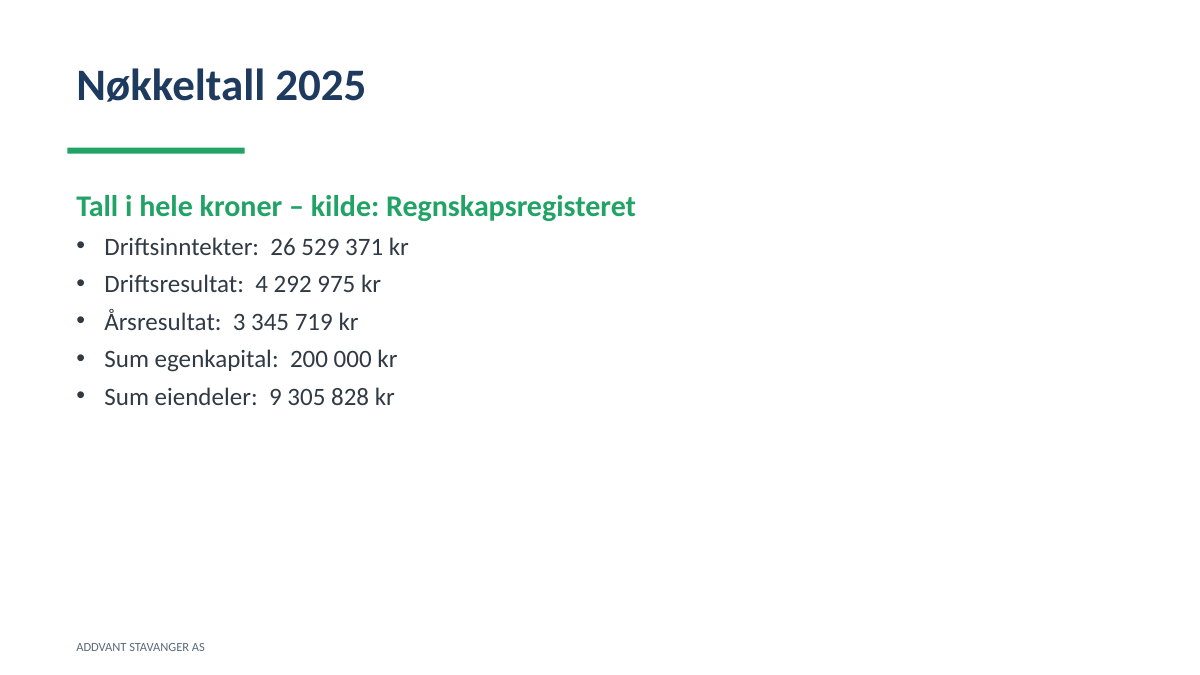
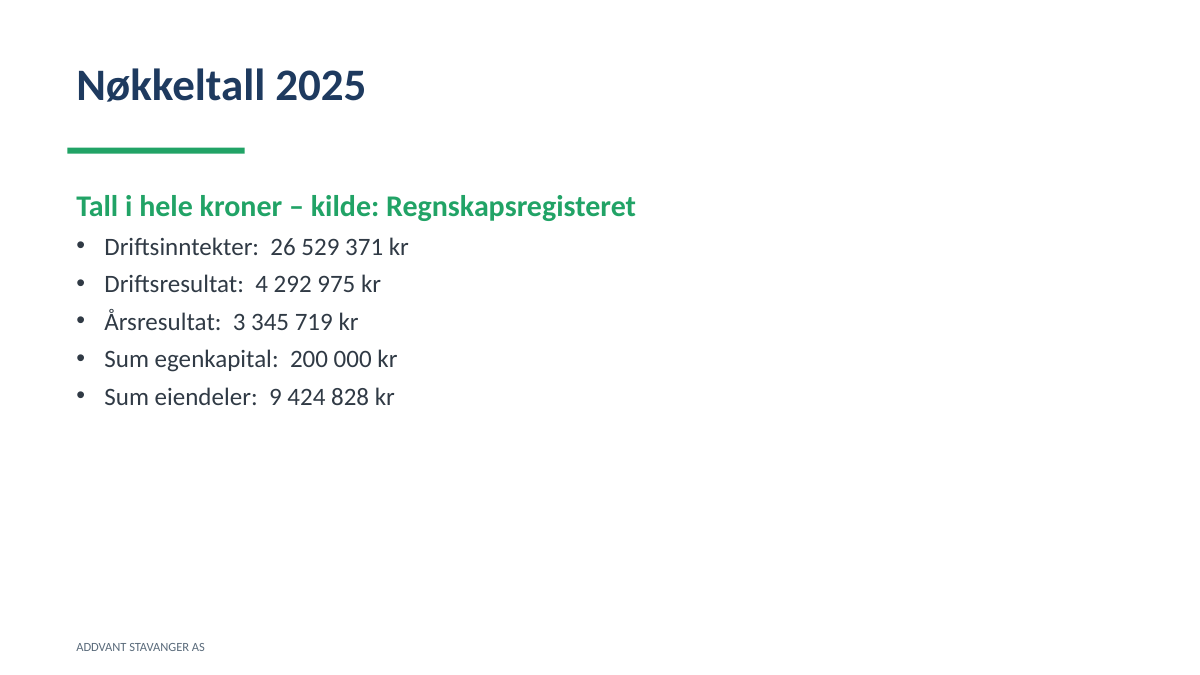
305: 305 -> 424
